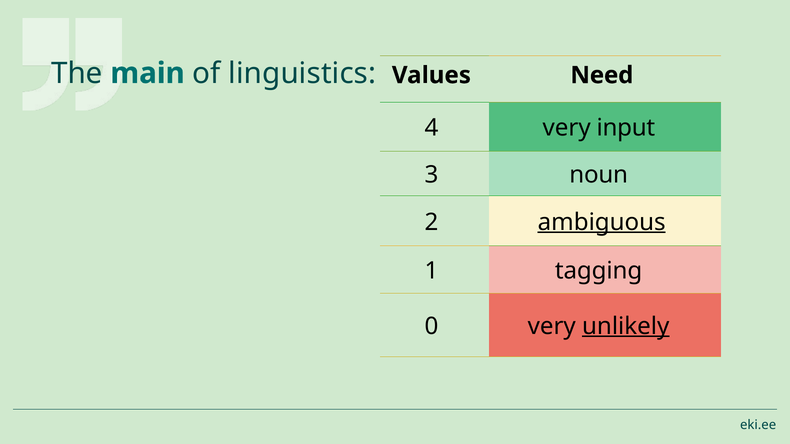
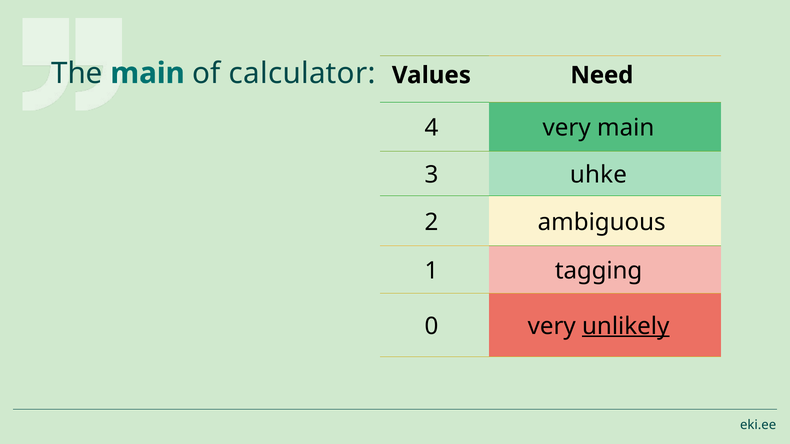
linguistics: linguistics -> calculator
very input: input -> main
noun: noun -> uhke
ambiguous underline: present -> none
